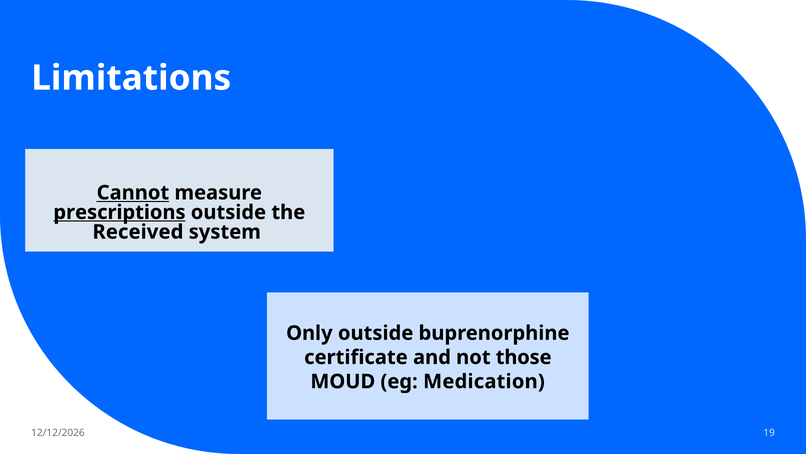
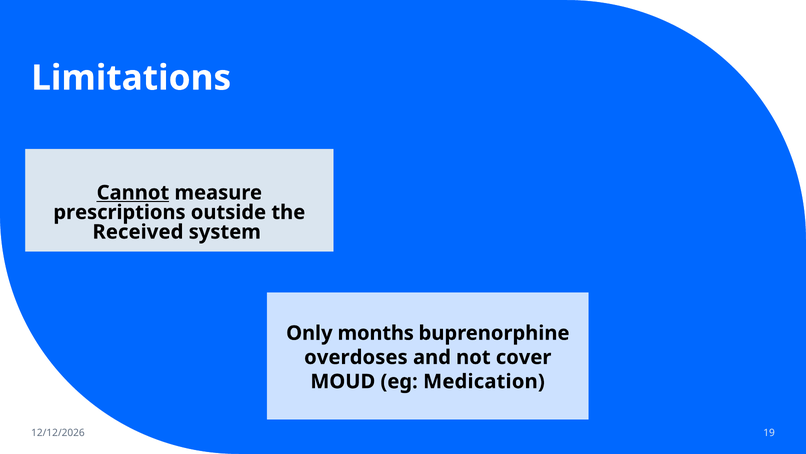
prescriptions underline: present -> none
Only outside: outside -> months
certificate: certificate -> overdoses
those: those -> cover
